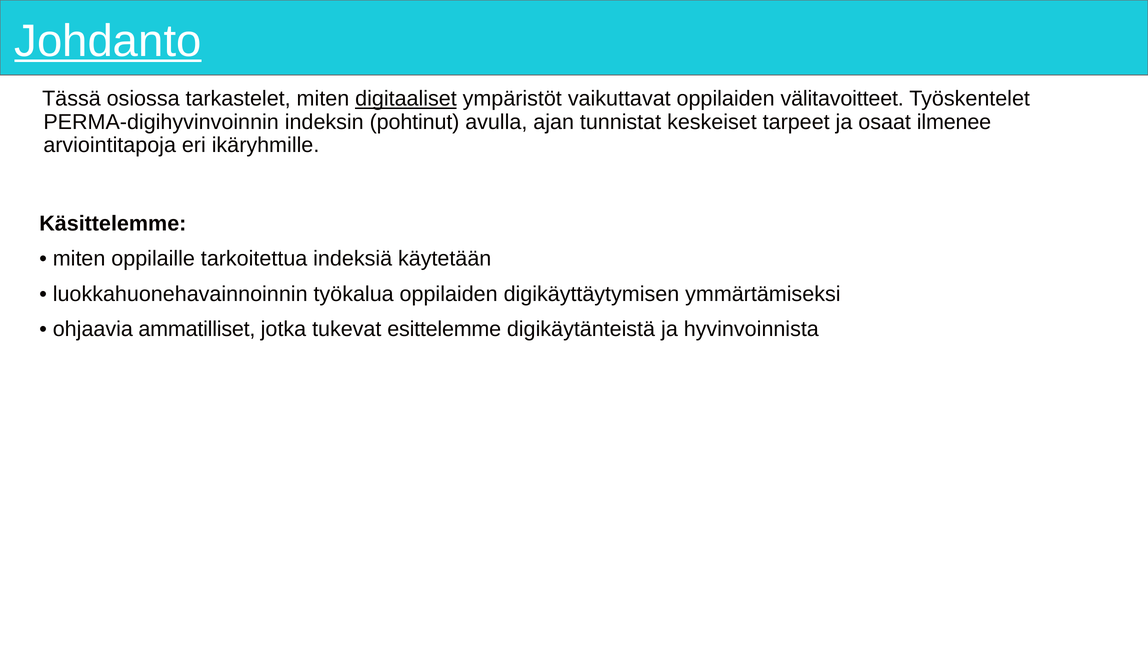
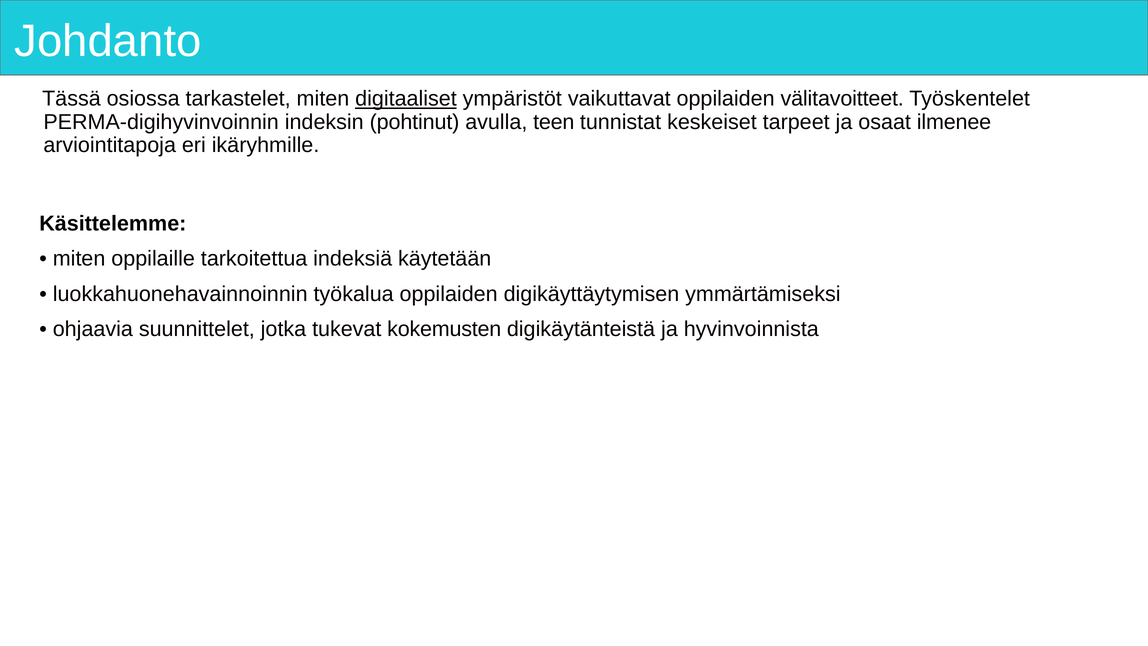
Johdanto underline: present -> none
ajan: ajan -> teen
ammatilliset: ammatilliset -> suunnittelet
esittelemme: esittelemme -> kokemusten
